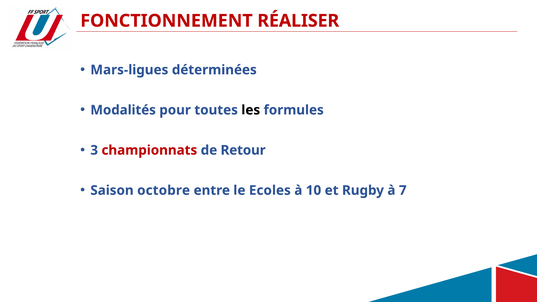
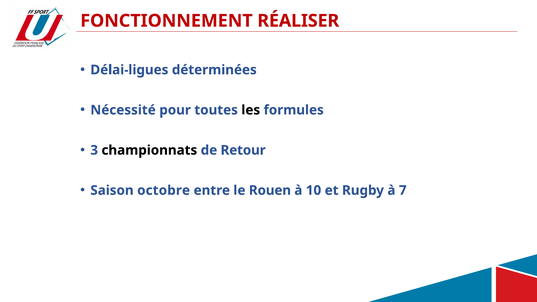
Mars-ligues: Mars-ligues -> Délai-ligues
Modalités: Modalités -> Nécessité
championnats colour: red -> black
Ecoles: Ecoles -> Rouen
